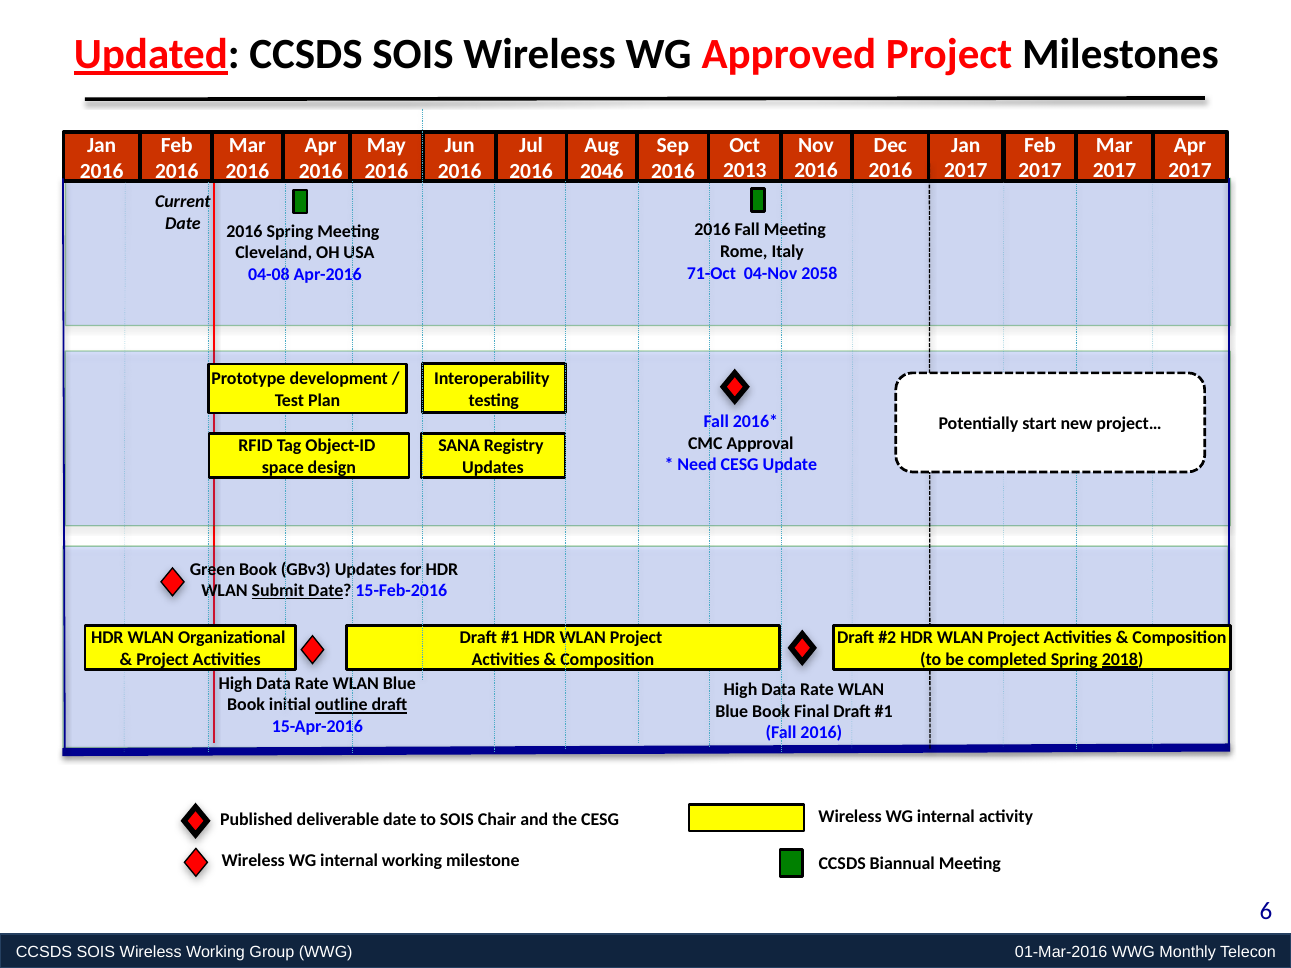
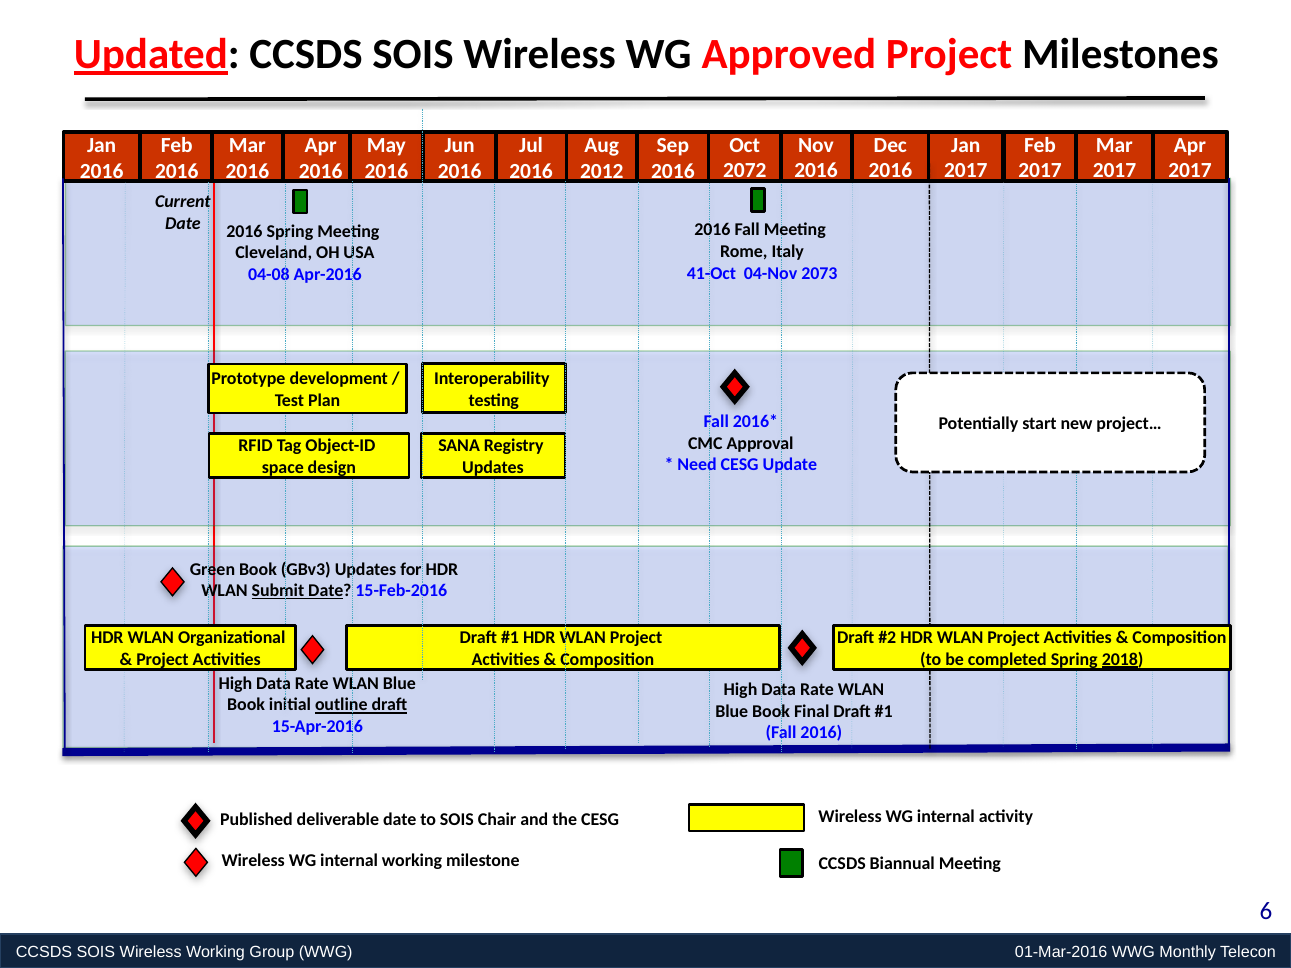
2013: 2013 -> 2072
2046: 2046 -> 2012
71-Oct: 71-Oct -> 41-Oct
2058: 2058 -> 2073
